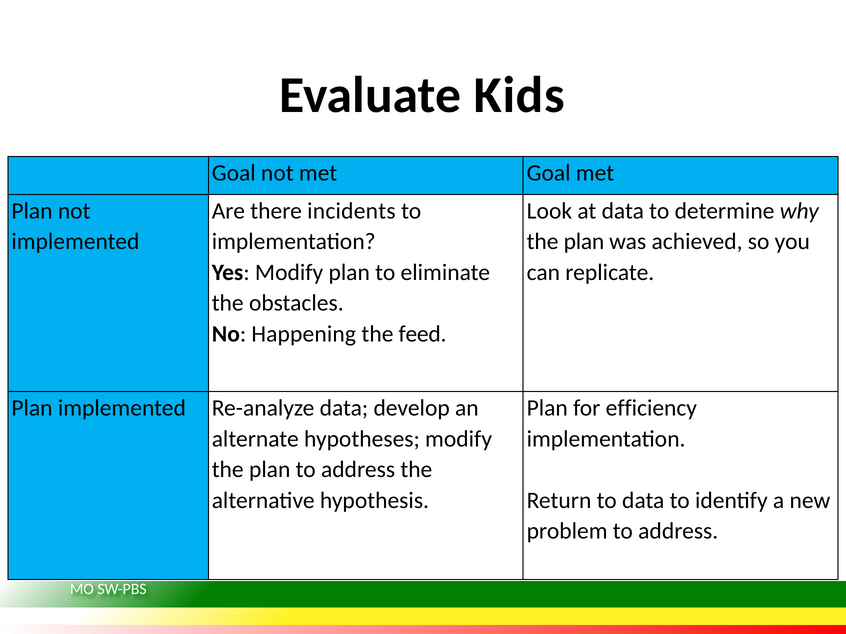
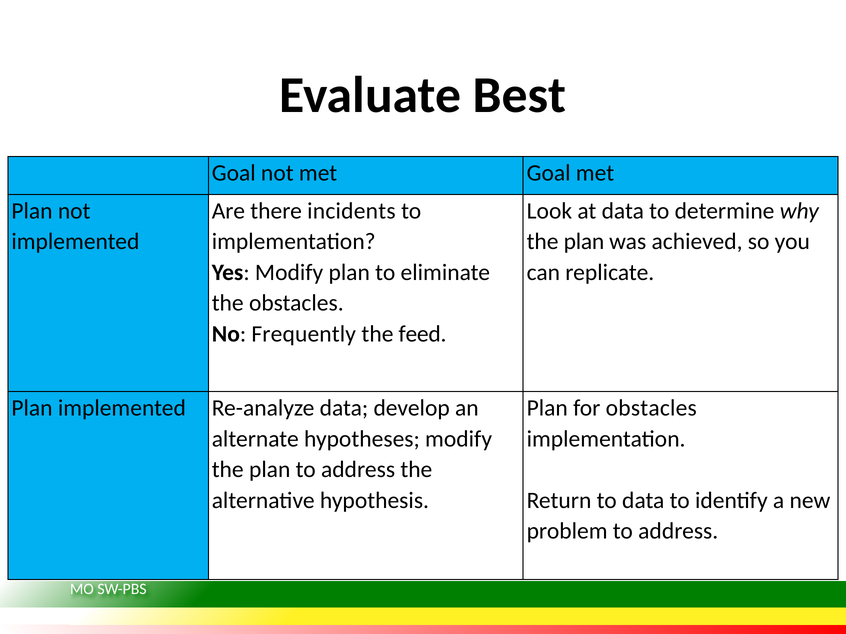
Kids: Kids -> Best
Happening: Happening -> Frequently
for efficiency: efficiency -> obstacles
